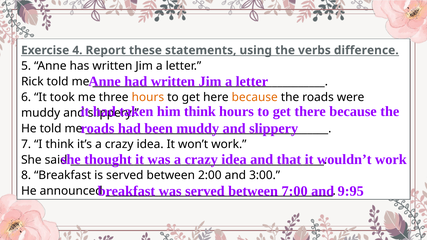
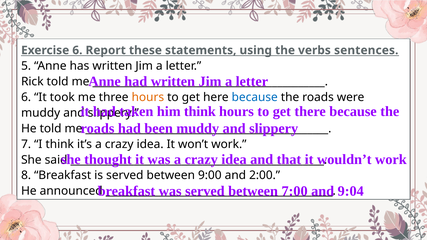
Exercise 4: 4 -> 6
difference: difference -> sentences
because at (255, 97) colour: orange -> blue
2:00: 2:00 -> 9:00
3:00: 3:00 -> 2:00
9:95: 9:95 -> 9:04
